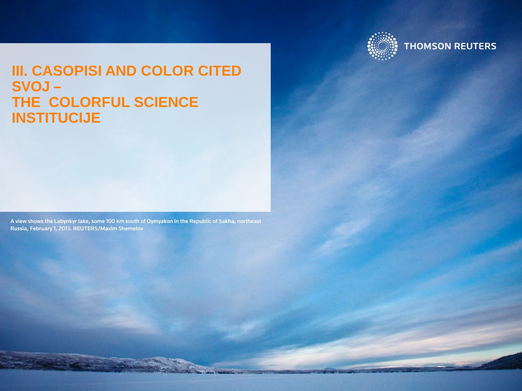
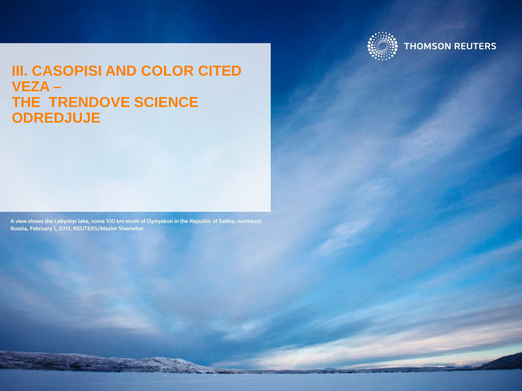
SVOJ: SVOJ -> VEZA
COLORFUL: COLORFUL -> TRENDOVE
INSTITUCIJE: INSTITUCIJE -> ODREDJUJE
